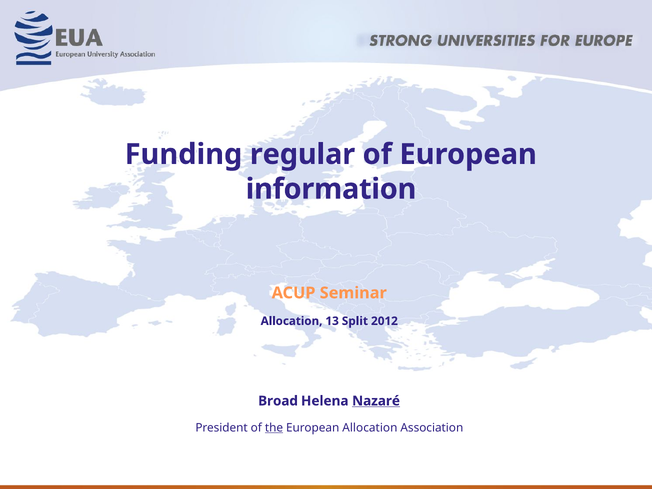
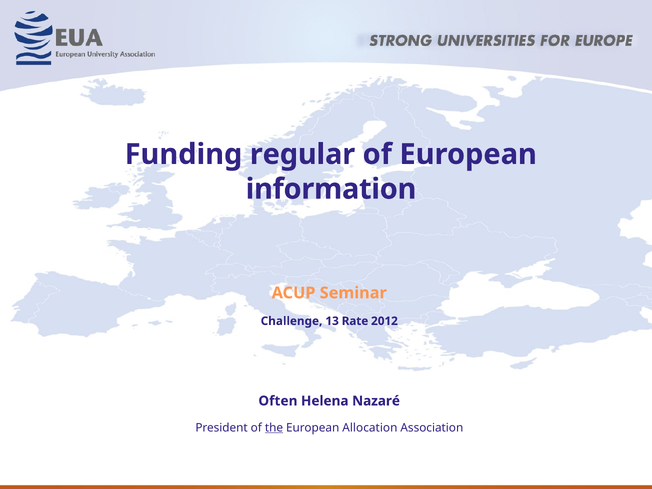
Allocation at (292, 321): Allocation -> Challenge
Split: Split -> Rate
Broad: Broad -> Often
Nazaré underline: present -> none
